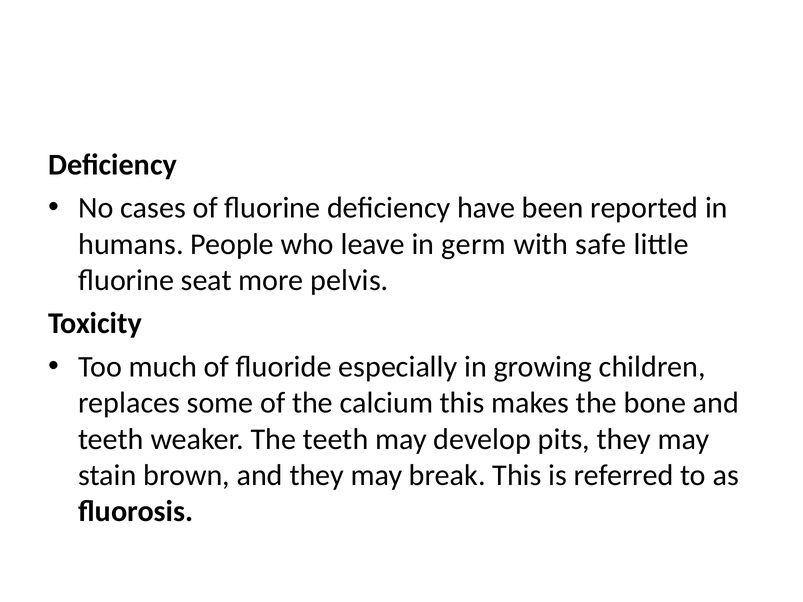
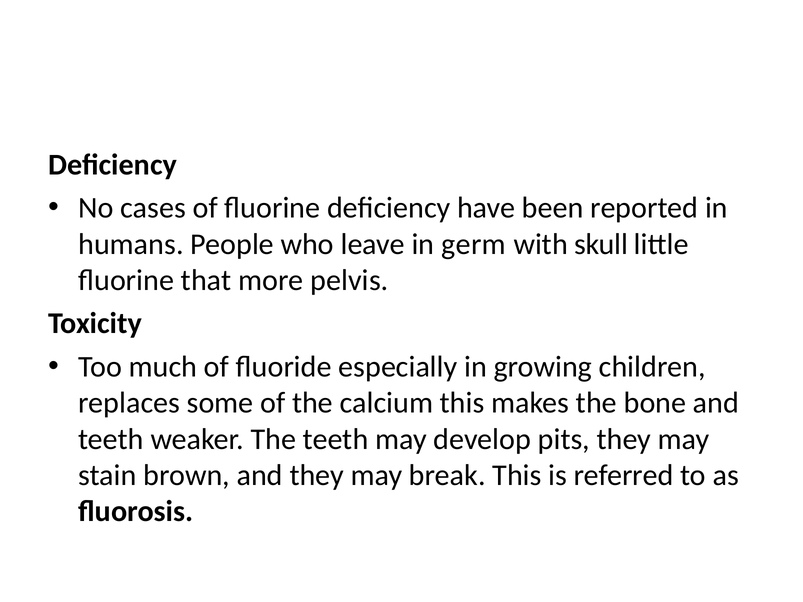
safe: safe -> skull
seat: seat -> that
